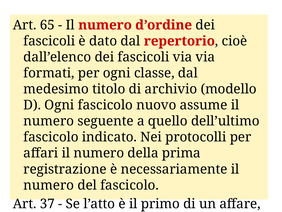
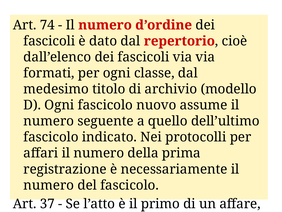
65: 65 -> 74
